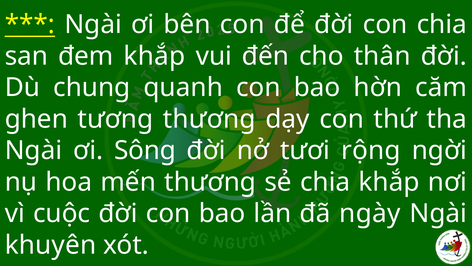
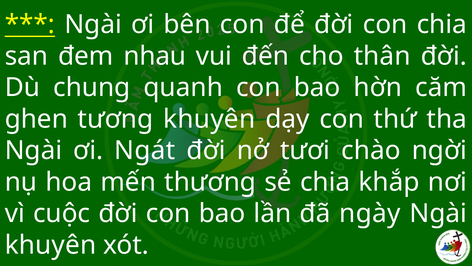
đem khắp: khắp -> nhau
tương thương: thương -> khuyên
Sông: Sông -> Ngát
rộng: rộng -> chào
